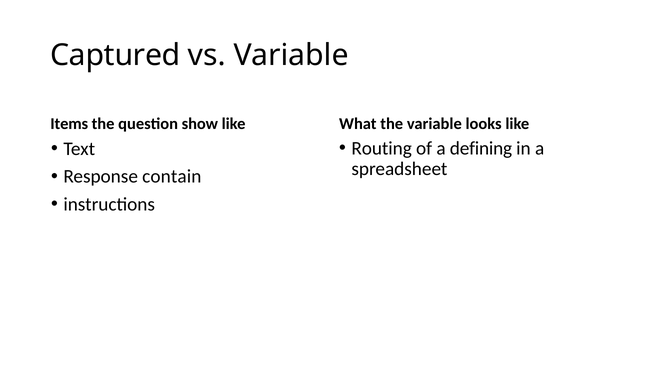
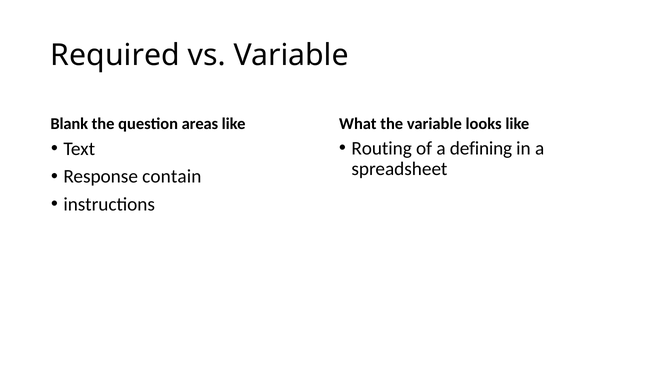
Captured: Captured -> Required
Items: Items -> Blank
show: show -> areas
